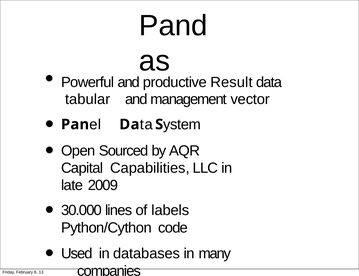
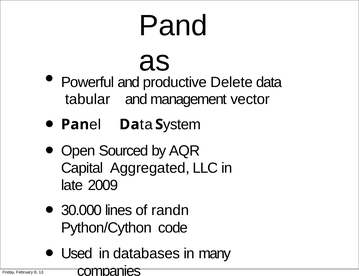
Result: Result -> Delete
Capabilities: Capabilities -> Aggregated
labels: labels -> randn
